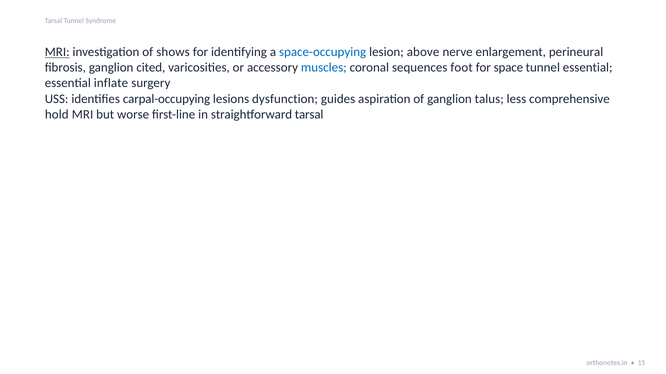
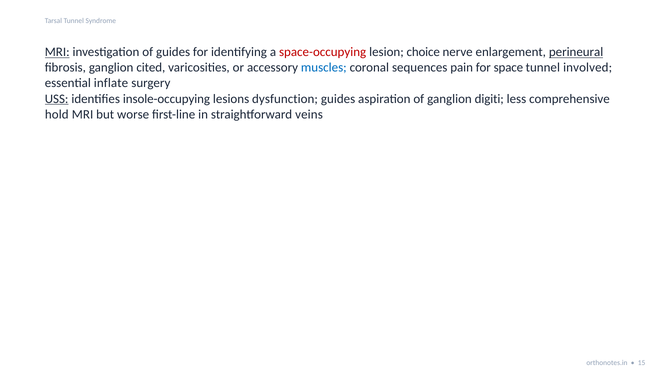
of shows: shows -> guides
space-occupying colour: blue -> red
above: above -> choice
perineural underline: none -> present
foot: foot -> pain
tunnel essential: essential -> involved
USS underline: none -> present
carpal-occupying: carpal-occupying -> insole-occupying
talus: talus -> digiti
straightforward tarsal: tarsal -> veins
